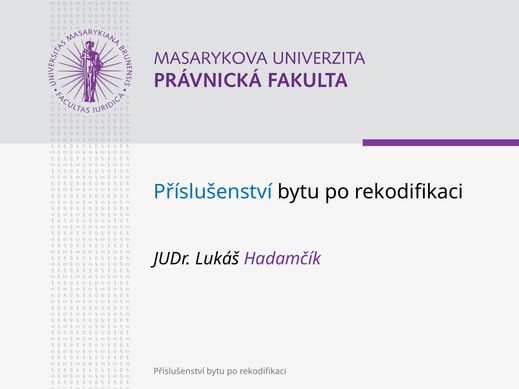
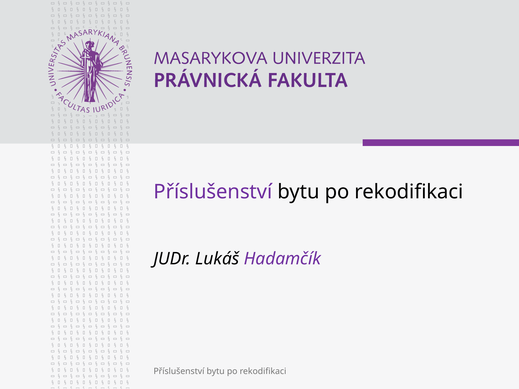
Příslušenství at (213, 192) colour: blue -> purple
